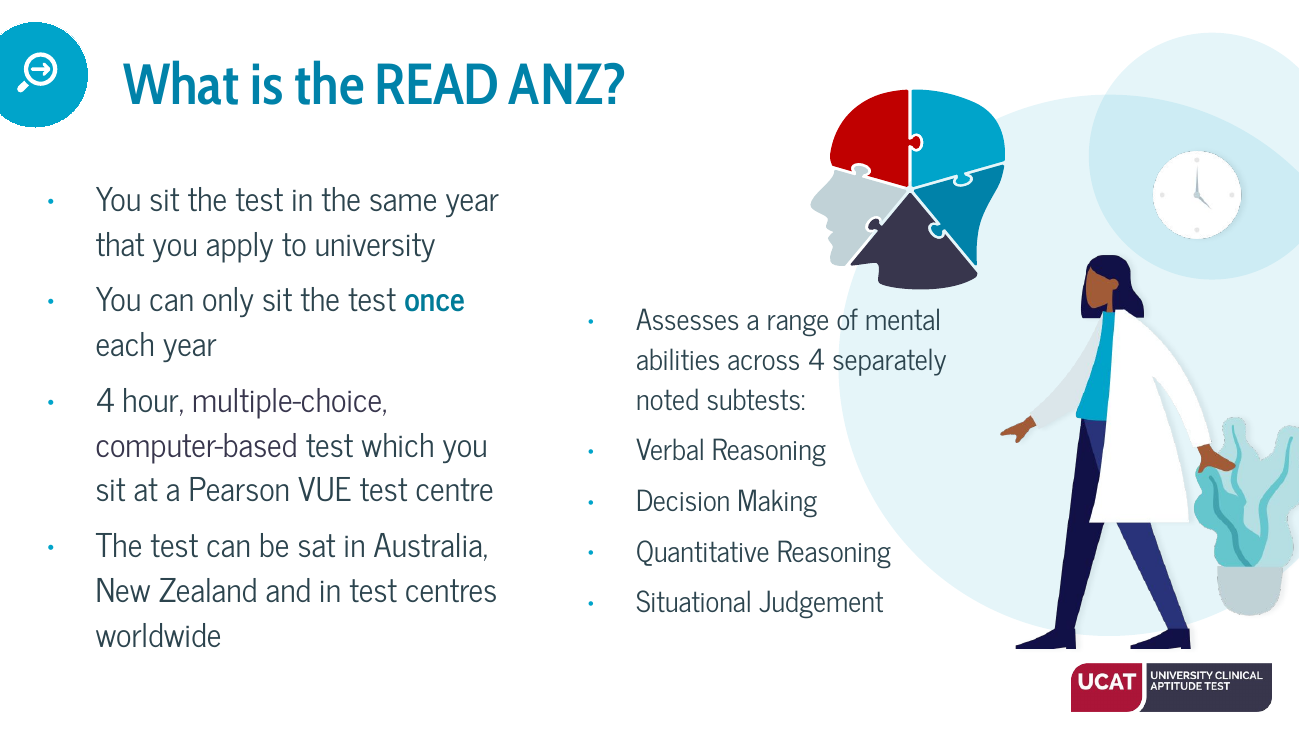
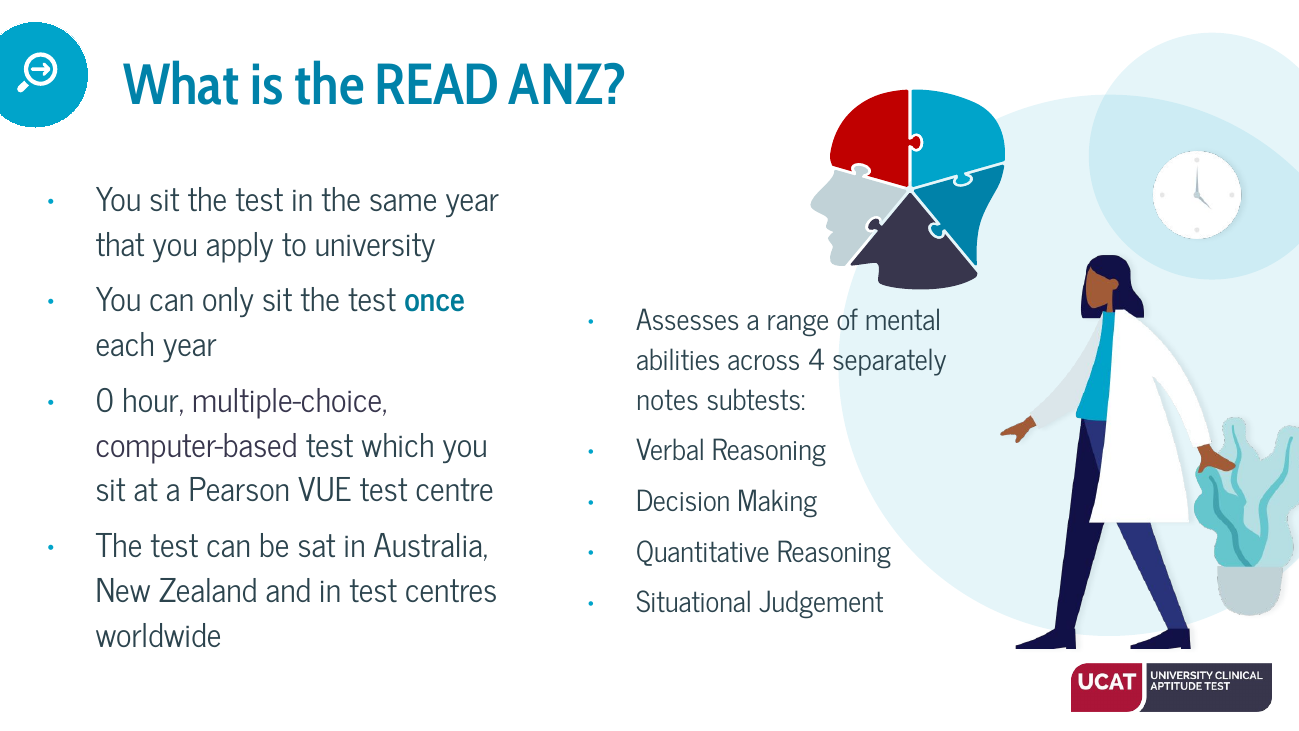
noted: noted -> notes
4 at (105, 401): 4 -> 0
